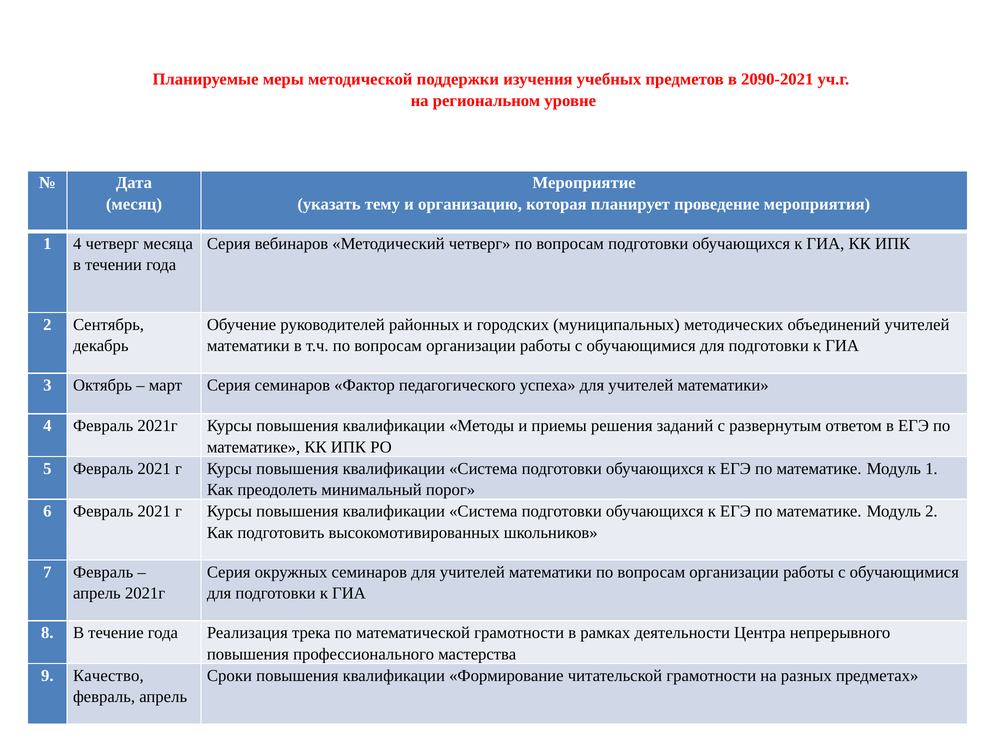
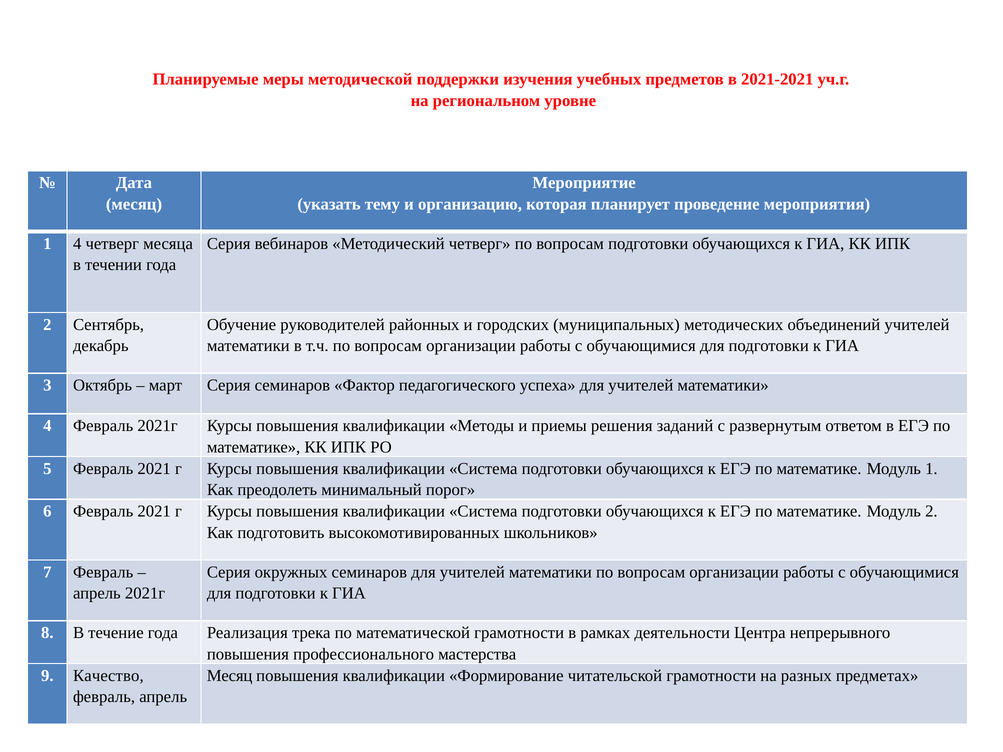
2090-2021: 2090-2021 -> 2021-2021
Сроки at (229, 676): Сроки -> Месяц
